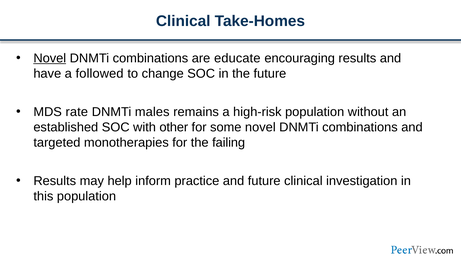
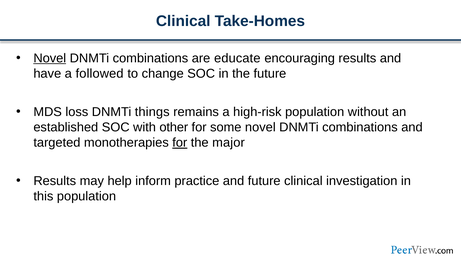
rate: rate -> loss
males: males -> things
for at (180, 143) underline: none -> present
failing: failing -> major
